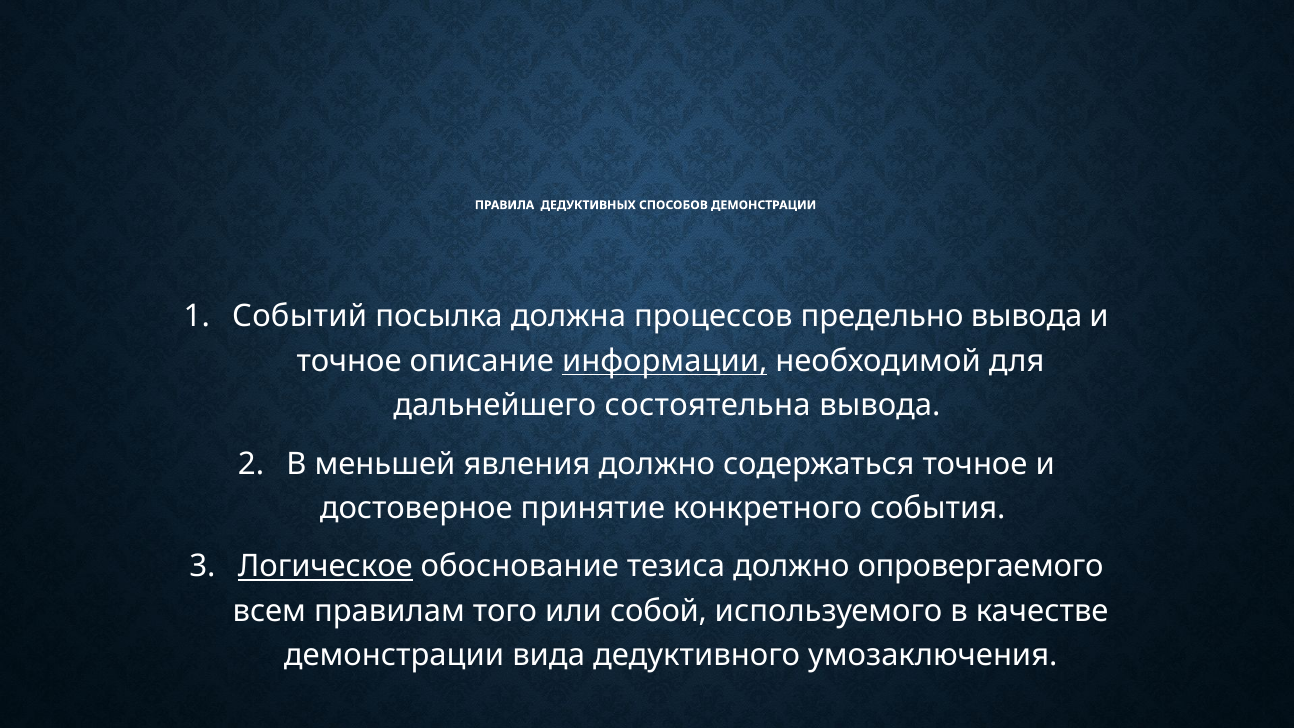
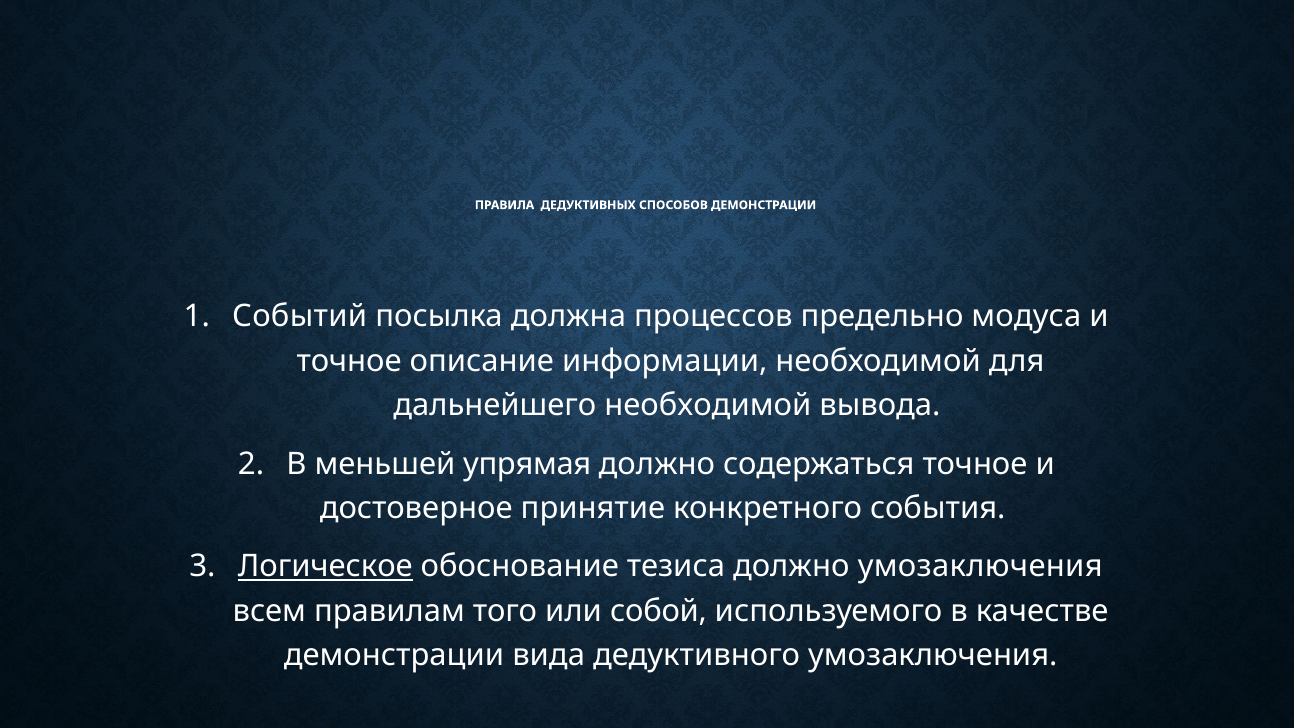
предельно вывода: вывода -> модуса
информации underline: present -> none
дальнейшего состоятельна: состоятельна -> необходимой
явления: явления -> упрямая
должно опровергаемого: опровергаемого -> умозаключения
